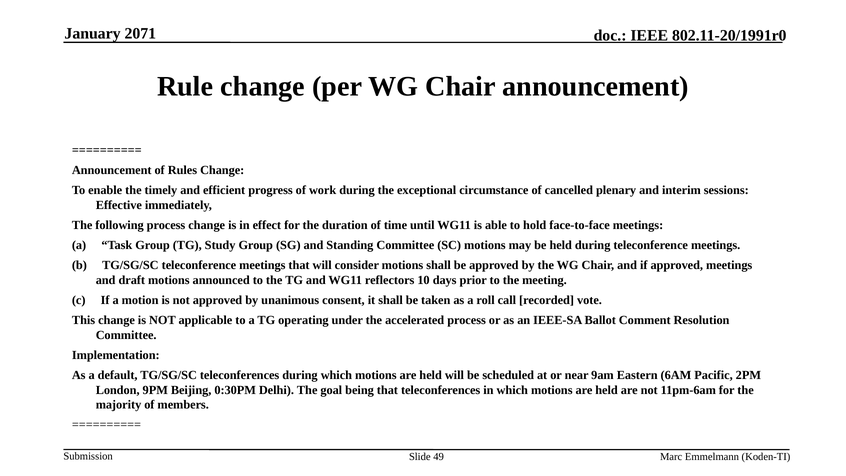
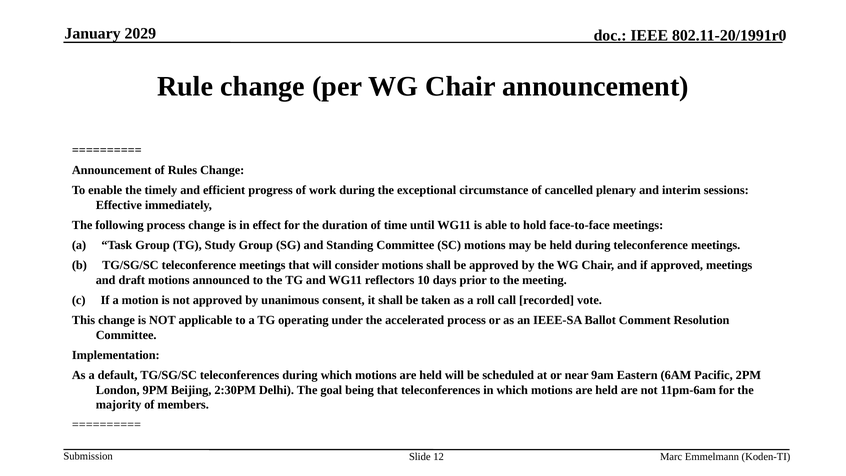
2071: 2071 -> 2029
0:30PM: 0:30PM -> 2:30PM
49: 49 -> 12
